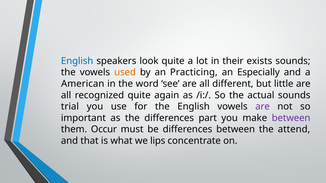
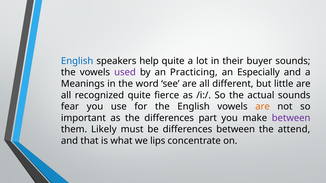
look: look -> help
exists: exists -> buyer
used colour: orange -> purple
American: American -> Meanings
again: again -> fierce
trial: trial -> fear
are at (263, 107) colour: purple -> orange
Occur: Occur -> Likely
